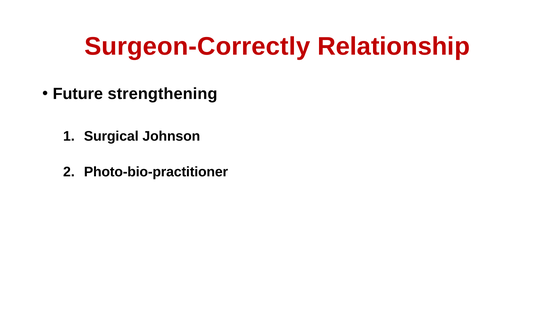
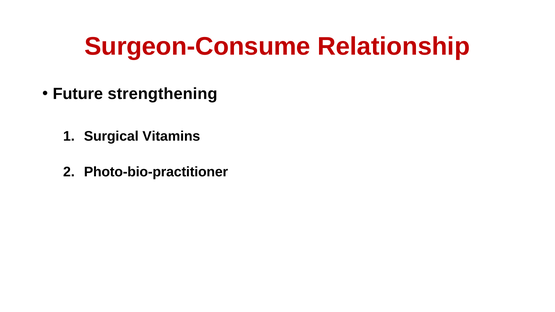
Surgeon-Correctly: Surgeon-Correctly -> Surgeon-Consume
Johnson: Johnson -> Vitamins
